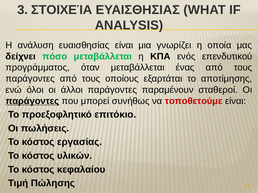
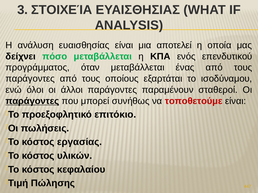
γνωρίζει: γνωρίζει -> αποτελεί
αποτίμησης: αποτίμησης -> ισοδύναμου
